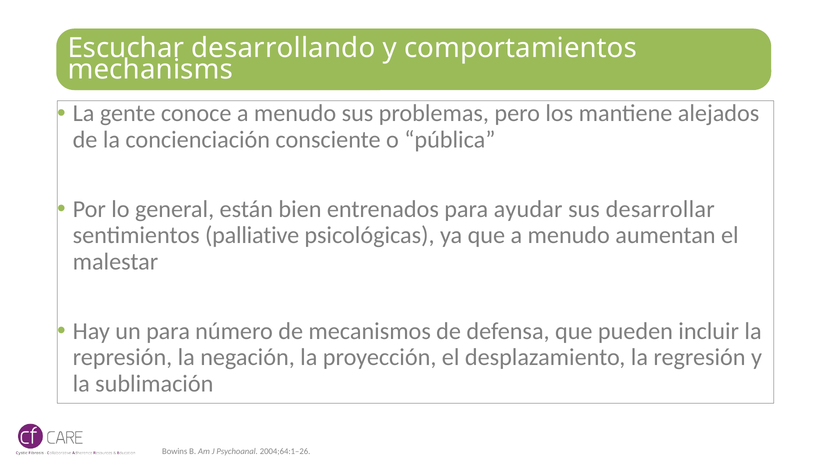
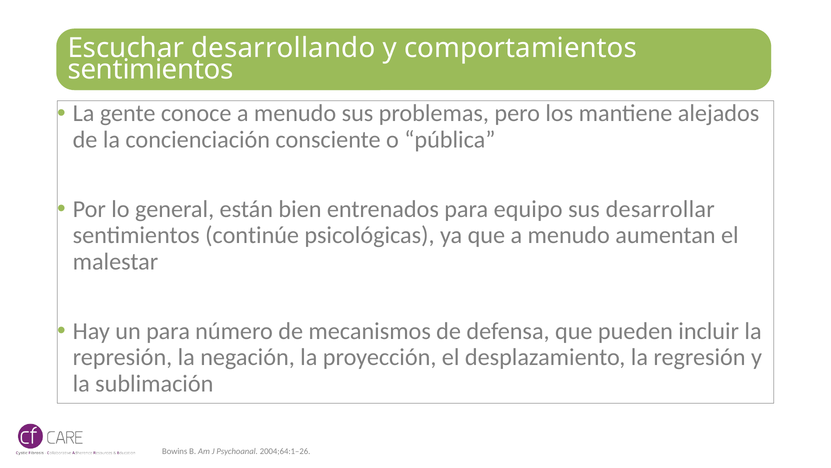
mechanisms at (150, 69): mechanisms -> sentimientos
ayudar: ayudar -> equipo
palliative: palliative -> continúe
